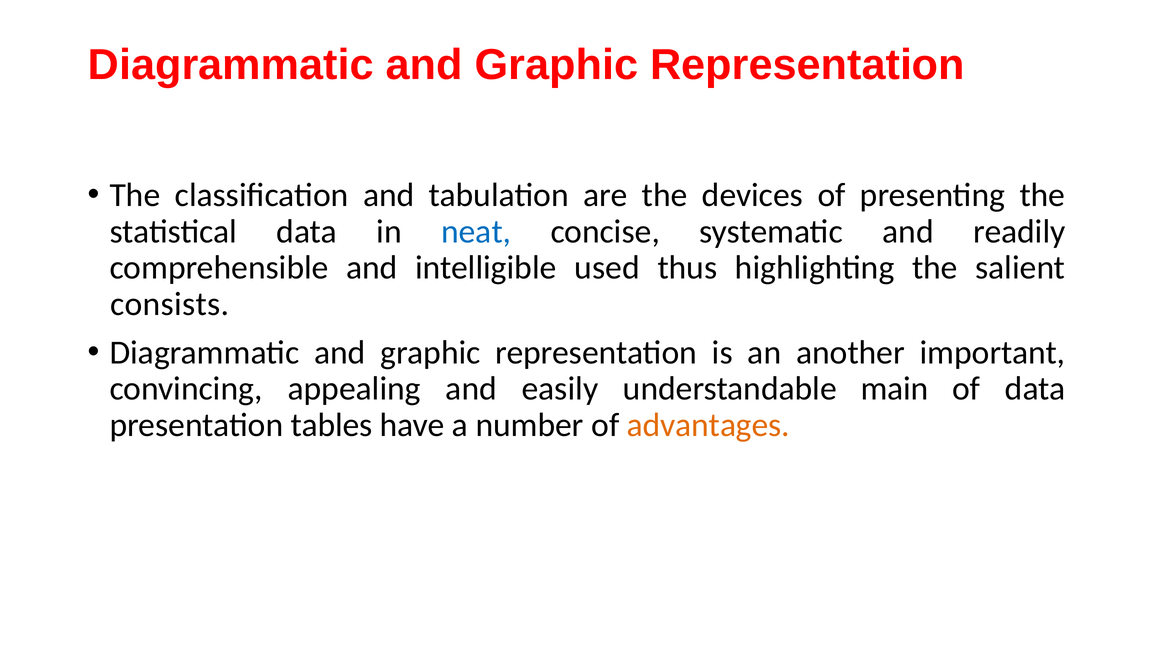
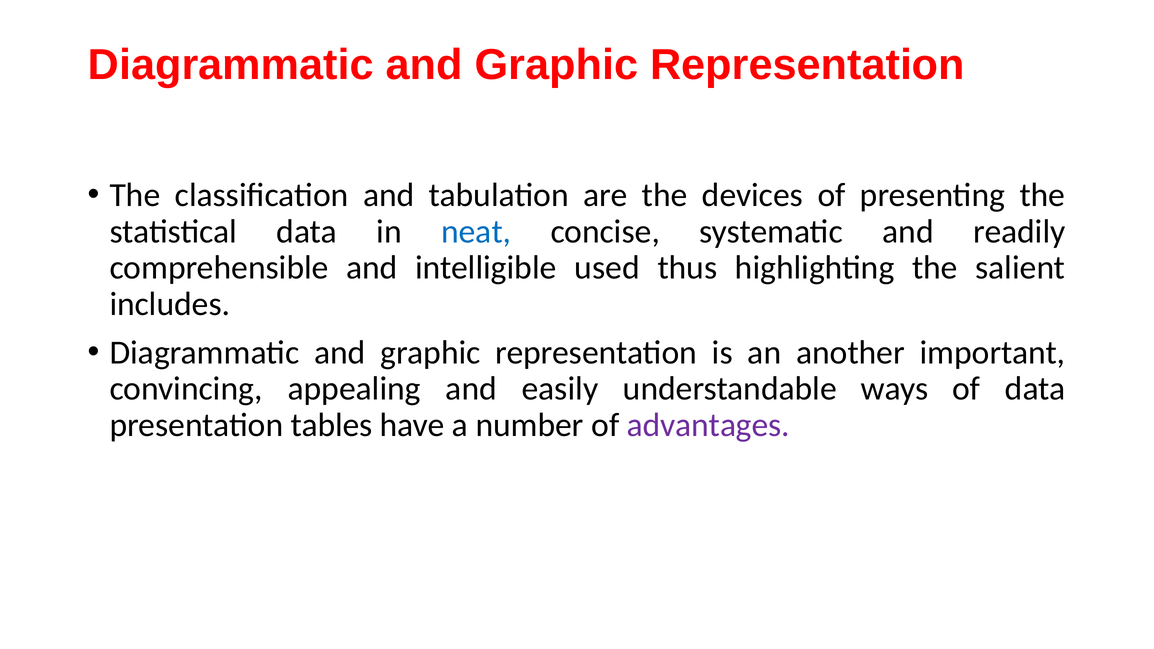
consists: consists -> includes
main: main -> ways
advantages colour: orange -> purple
